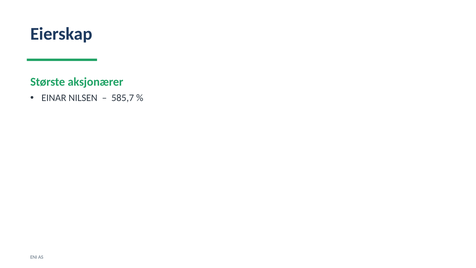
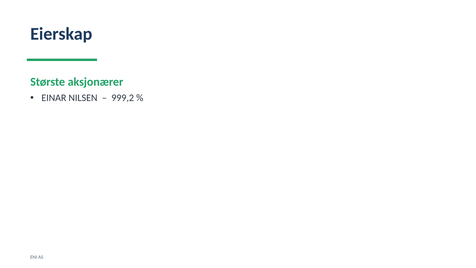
585,7: 585,7 -> 999,2
